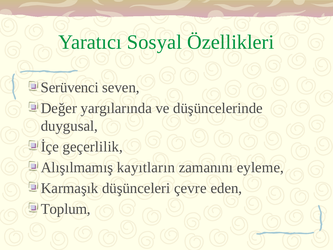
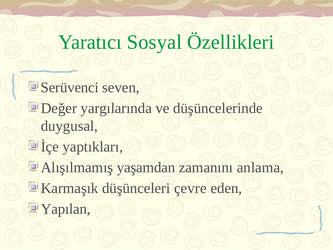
geçerlilik: geçerlilik -> yaptıkları
kayıtların: kayıtların -> yaşamdan
eyleme: eyleme -> anlama
Toplum: Toplum -> Yapılan
